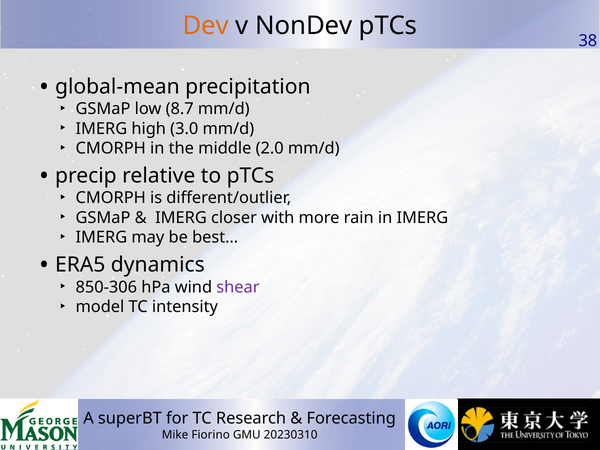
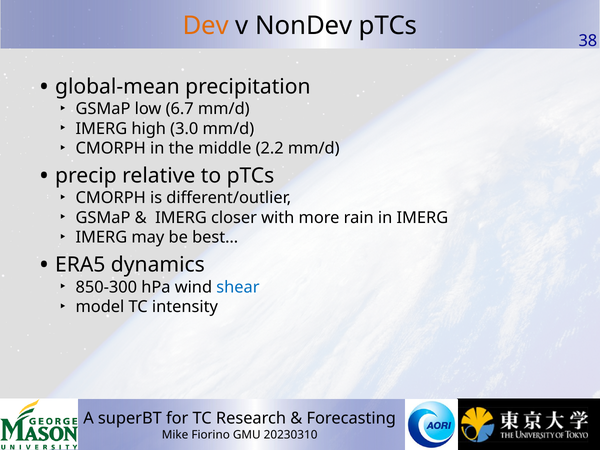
8.7: 8.7 -> 6.7
2.0: 2.0 -> 2.2
850-306: 850-306 -> 850-300
shear colour: purple -> blue
